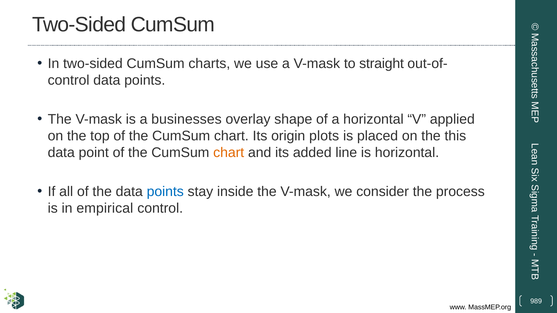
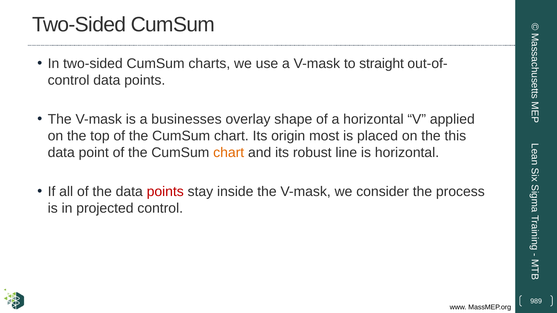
plots: plots -> most
added: added -> robust
points at (165, 192) colour: blue -> red
empirical: empirical -> projected
